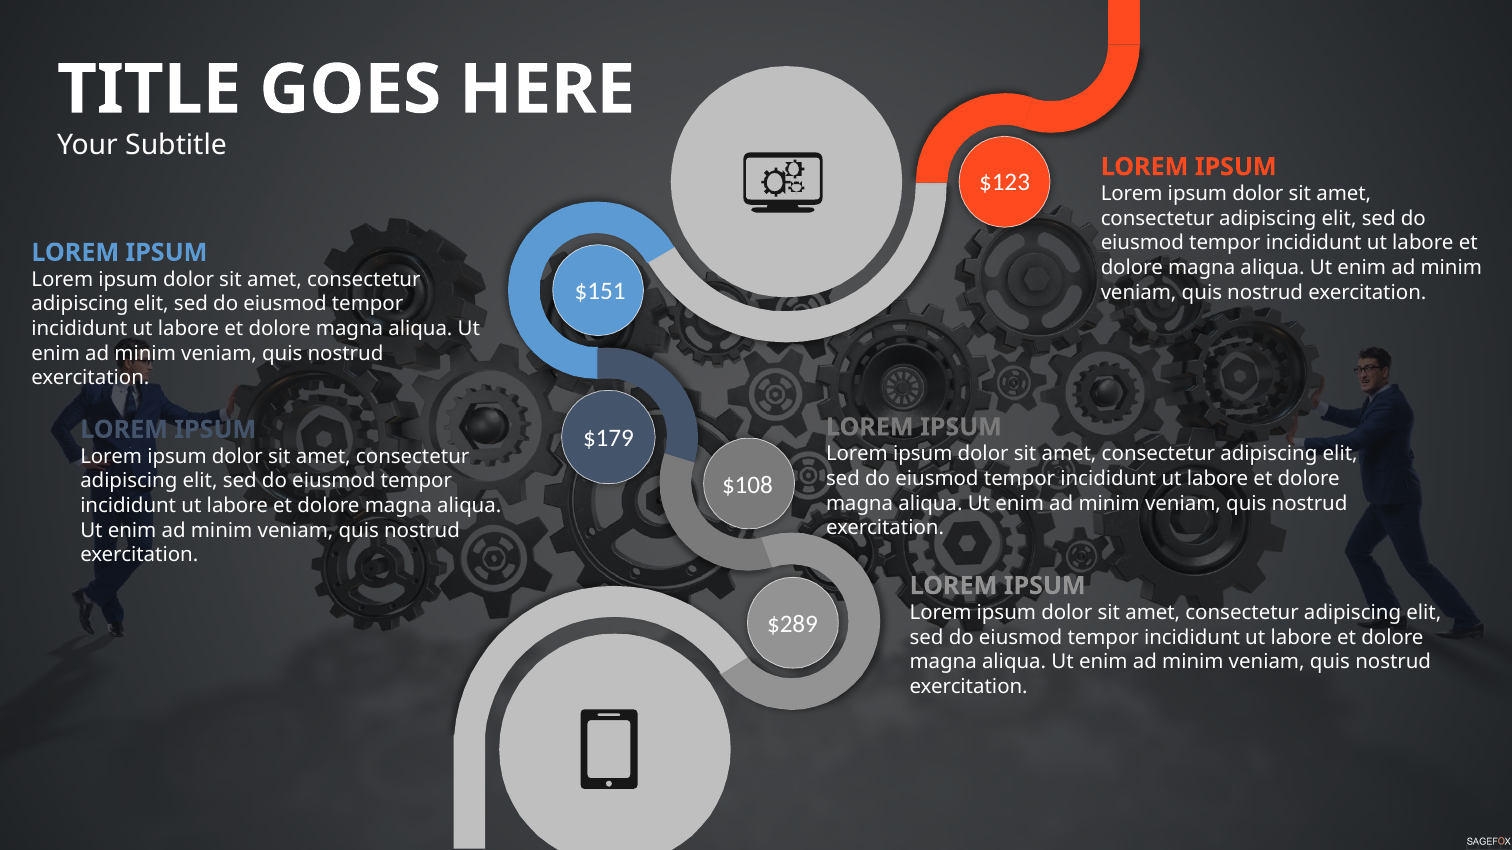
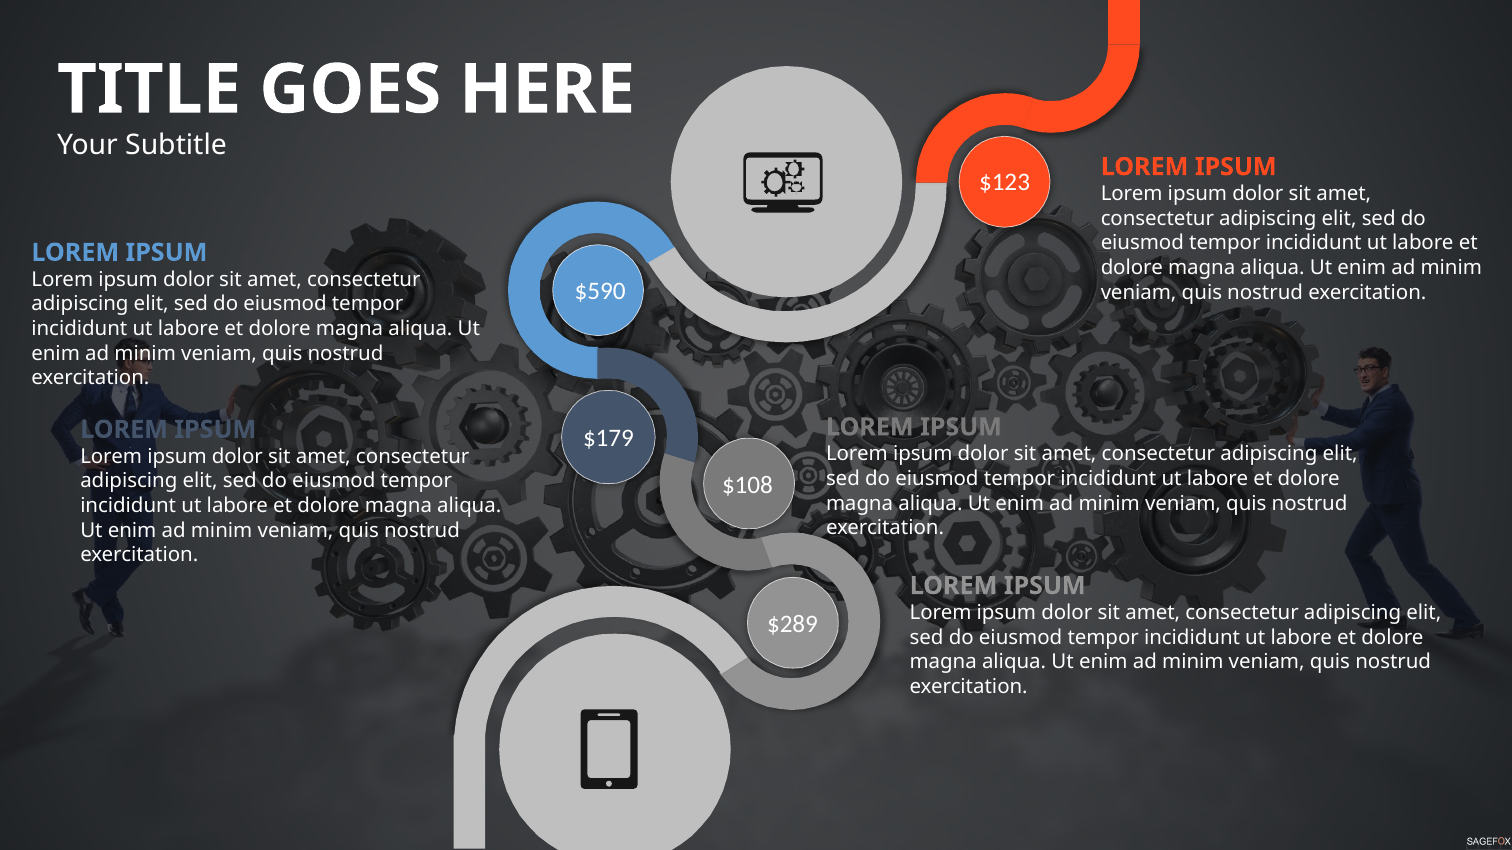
$151: $151 -> $590
